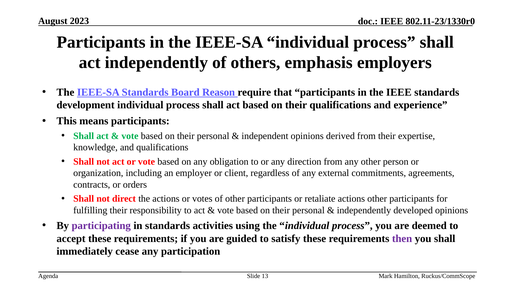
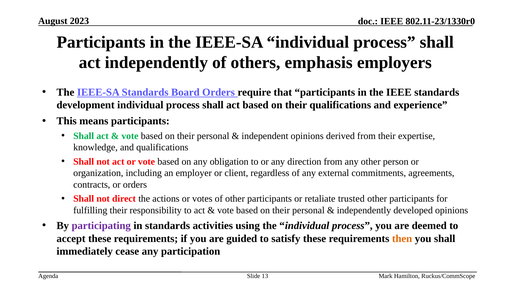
Board Reason: Reason -> Orders
retaliate actions: actions -> trusted
then colour: purple -> orange
